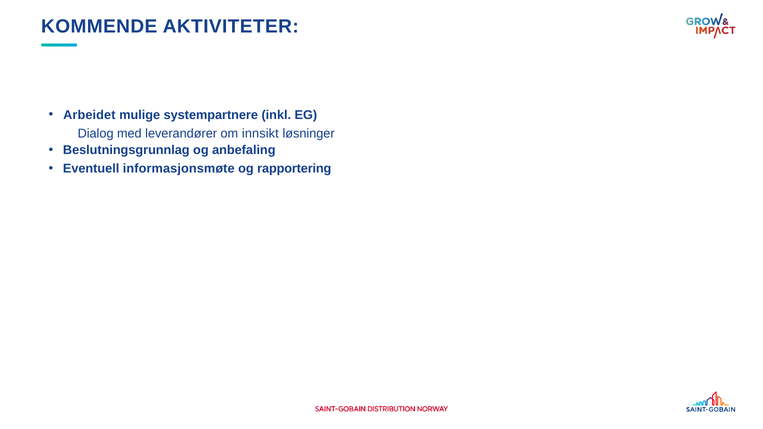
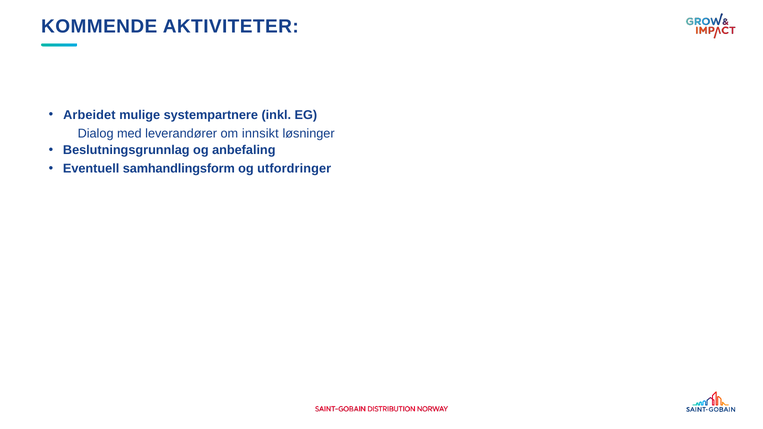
informasjonsmøte: informasjonsmøte -> samhandlingsform
rapportering: rapportering -> utfordringer
